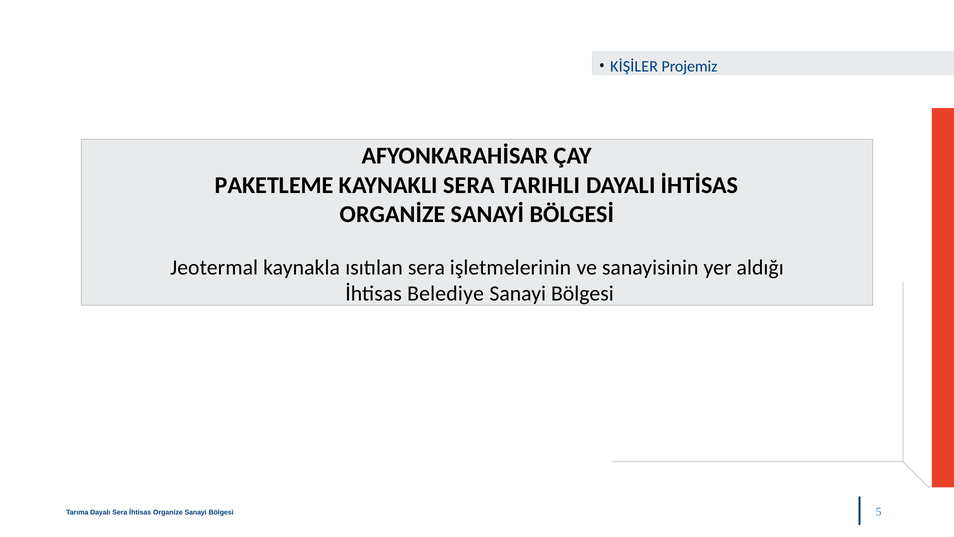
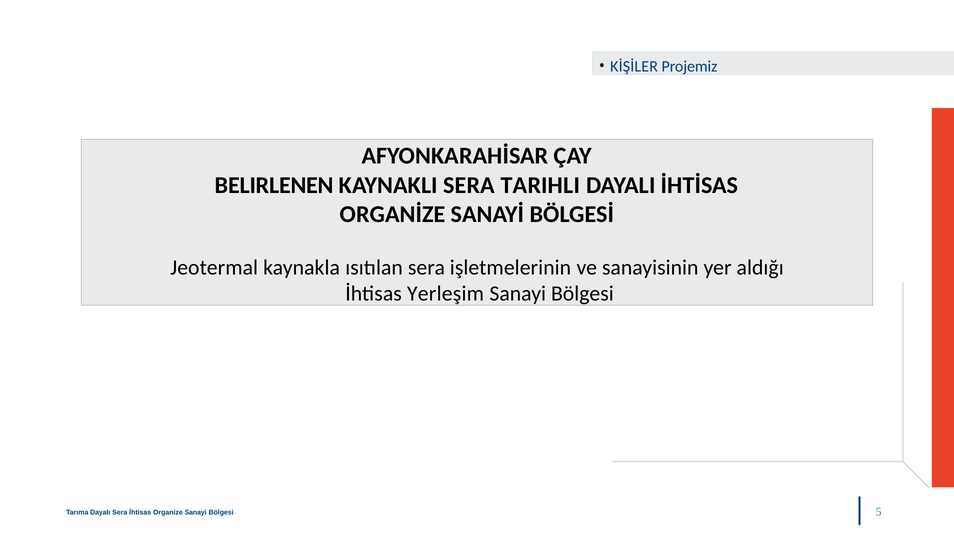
PAKETLEME: PAKETLEME -> BELIRLENEN
Belediye: Belediye -> Yerleşim
